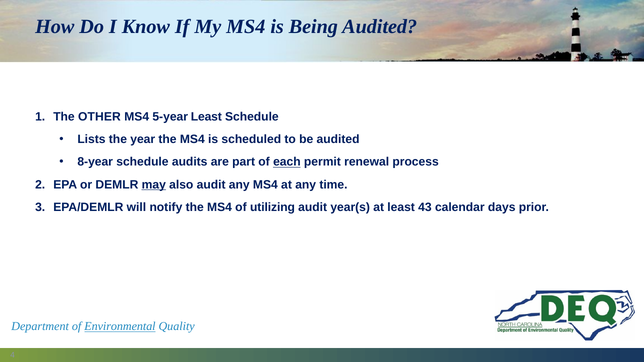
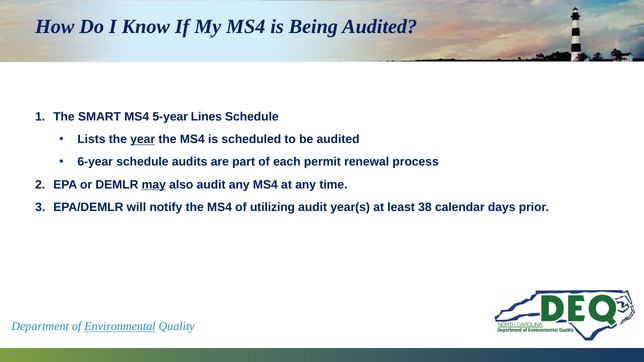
OTHER: OTHER -> SMART
5-year Least: Least -> Lines
year underline: none -> present
8-year: 8-year -> 6-year
each underline: present -> none
43: 43 -> 38
